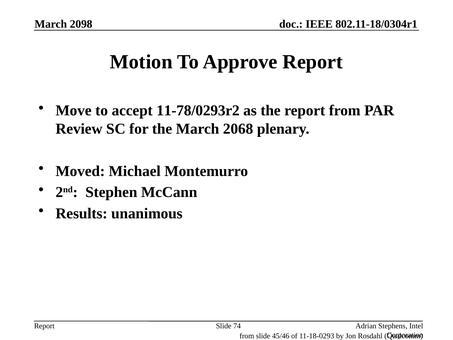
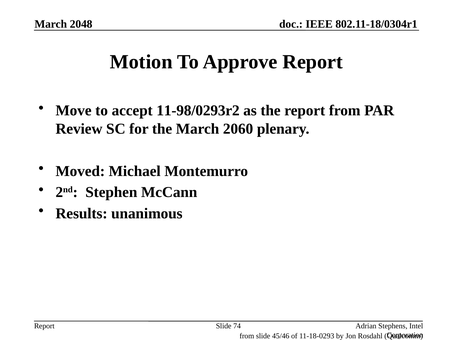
2098: 2098 -> 2048
11-78/0293r2: 11-78/0293r2 -> 11-98/0293r2
2068: 2068 -> 2060
